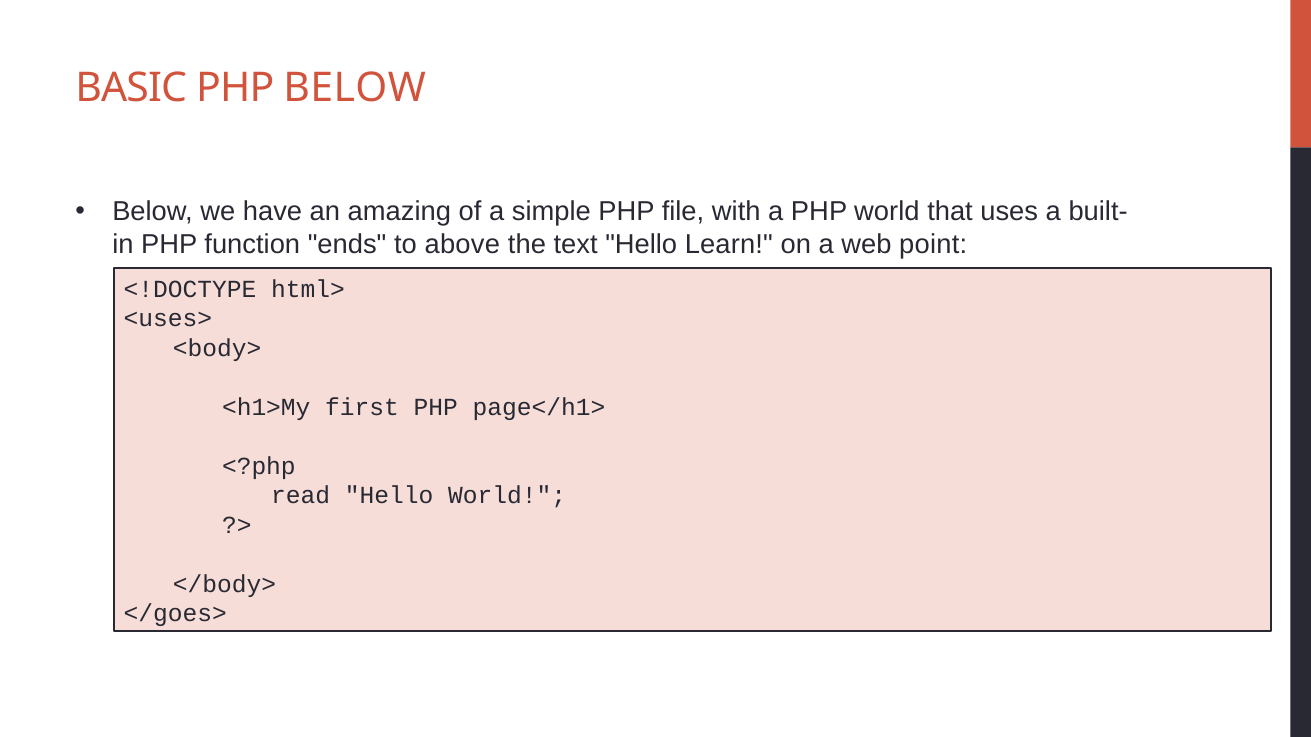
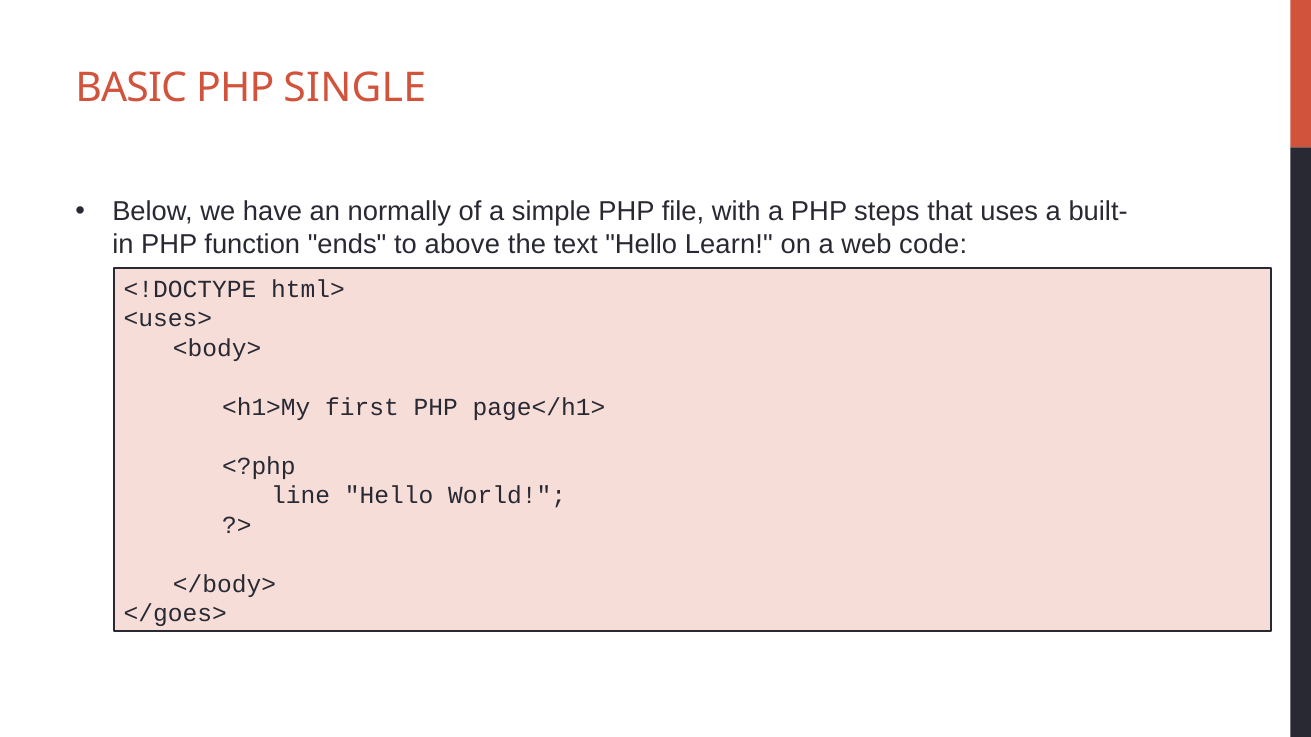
PHP BELOW: BELOW -> SINGLE
amazing: amazing -> normally
PHP world: world -> steps
point: point -> code
read: read -> line
